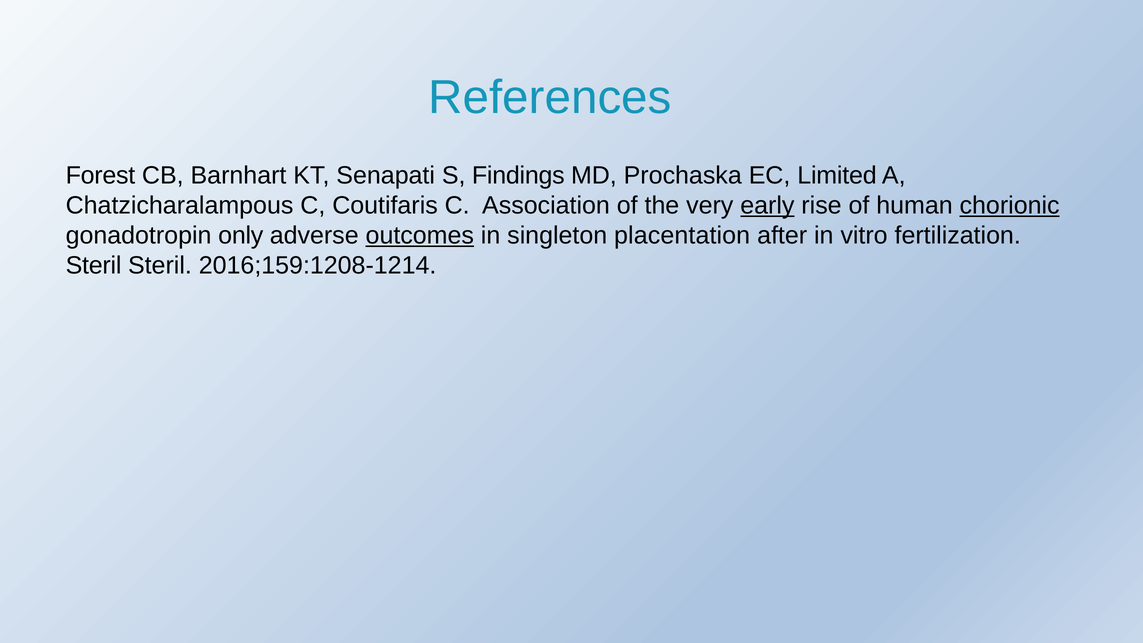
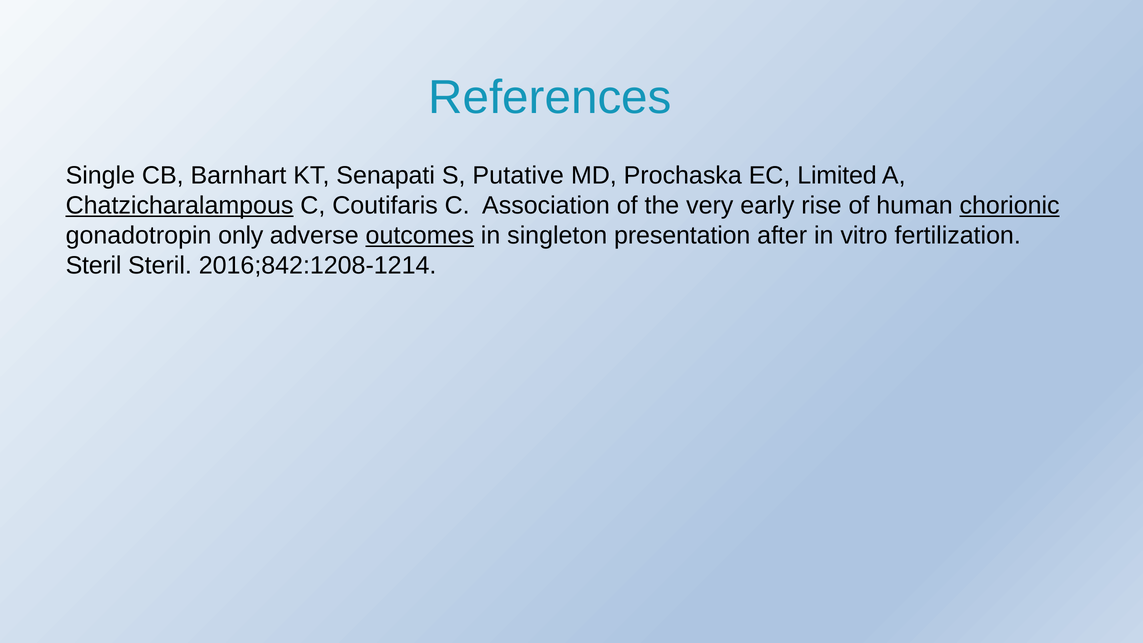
Forest: Forest -> Single
Findings: Findings -> Putative
Chatzicharalampous underline: none -> present
early underline: present -> none
placentation: placentation -> presentation
2016;159:1208-1214: 2016;159:1208-1214 -> 2016;842:1208-1214
